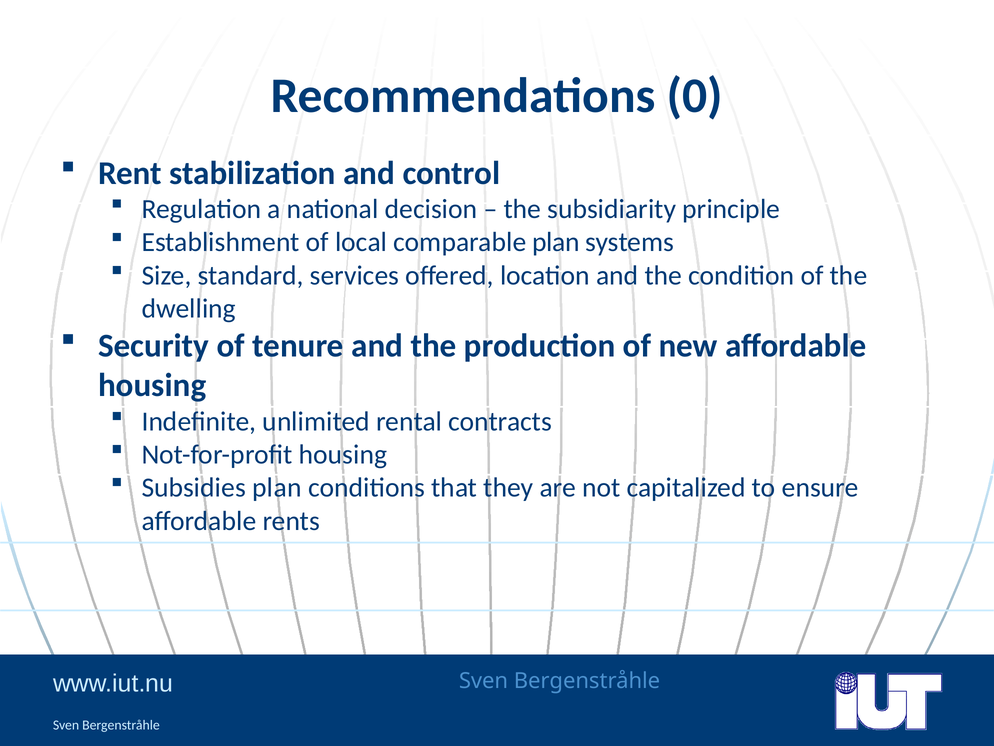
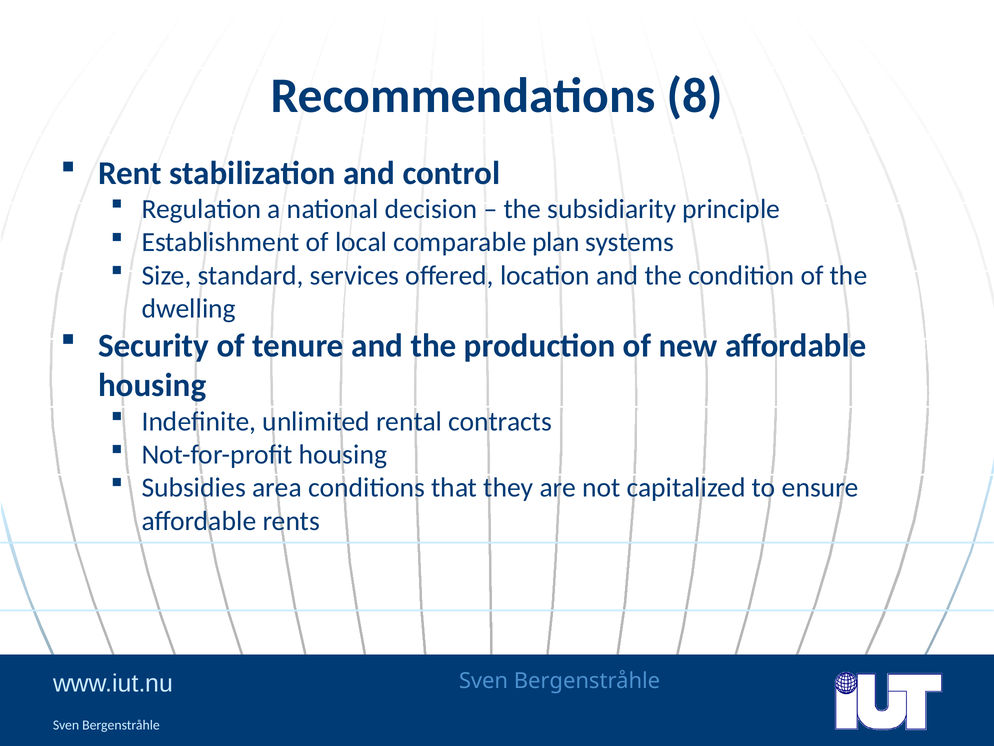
0: 0 -> 8
Subsidies plan: plan -> area
